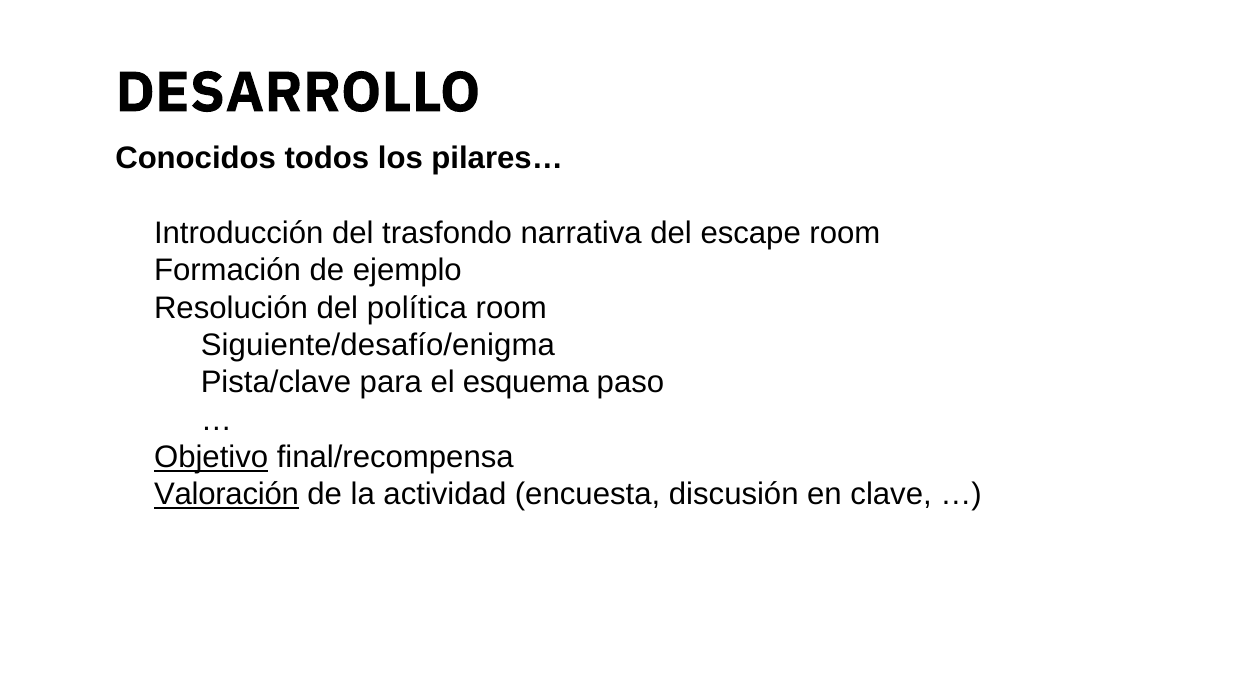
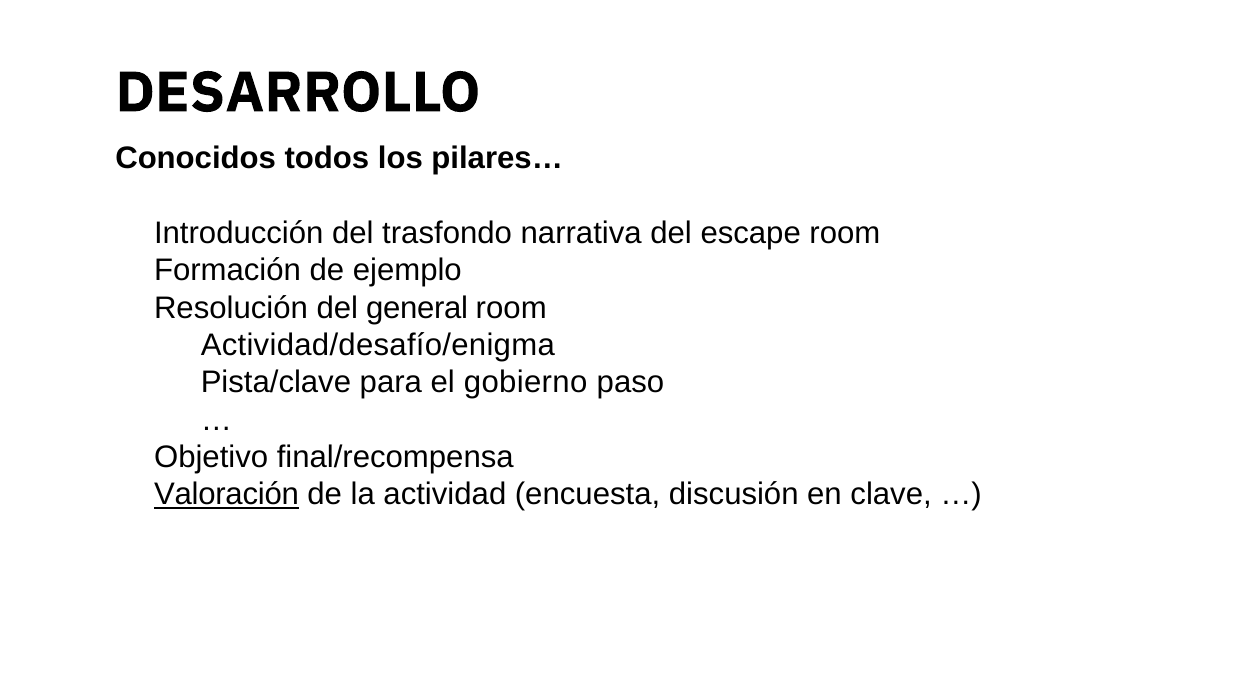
política: política -> general
Siguiente/desafío/enigma: Siguiente/desafío/enigma -> Actividad/desafío/enigma
esquema: esquema -> gobierno
Objetivo underline: present -> none
